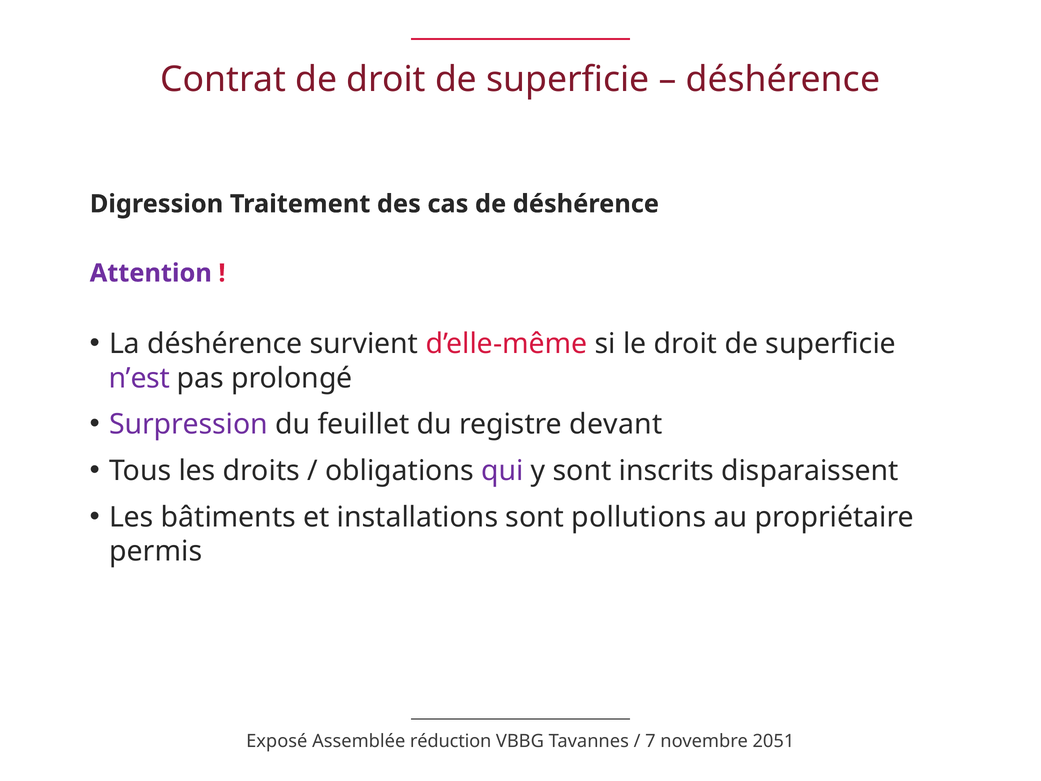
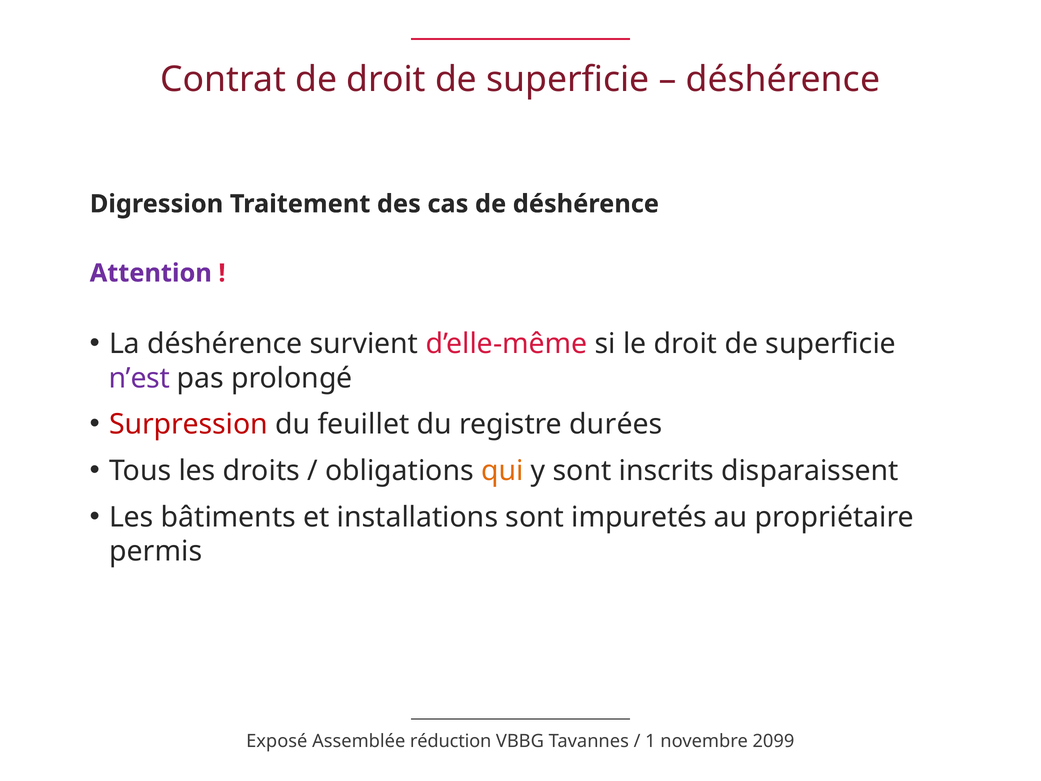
Surpression colour: purple -> red
devant: devant -> durées
qui colour: purple -> orange
pollutions: pollutions -> impuretés
7: 7 -> 1
2051: 2051 -> 2099
